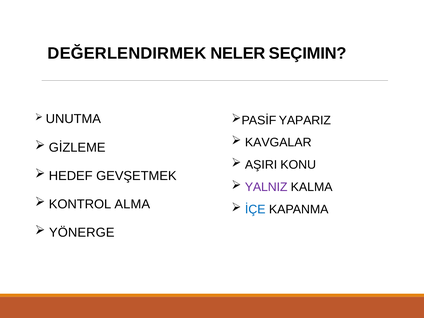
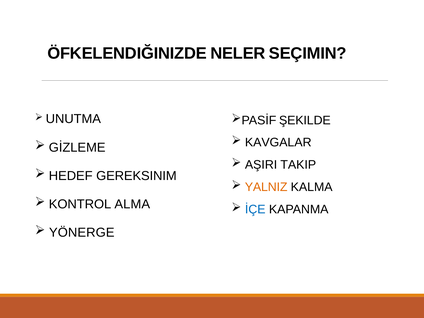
DEĞERLENDIRMEK: DEĞERLENDIRMEK -> ÖFKELENDIĞINIZDE
YAPARIZ: YAPARIZ -> ŞEKILDE
KONU: KONU -> TAKIP
GEVŞETMEK: GEVŞETMEK -> GEREKSINIM
YALNIZ colour: purple -> orange
